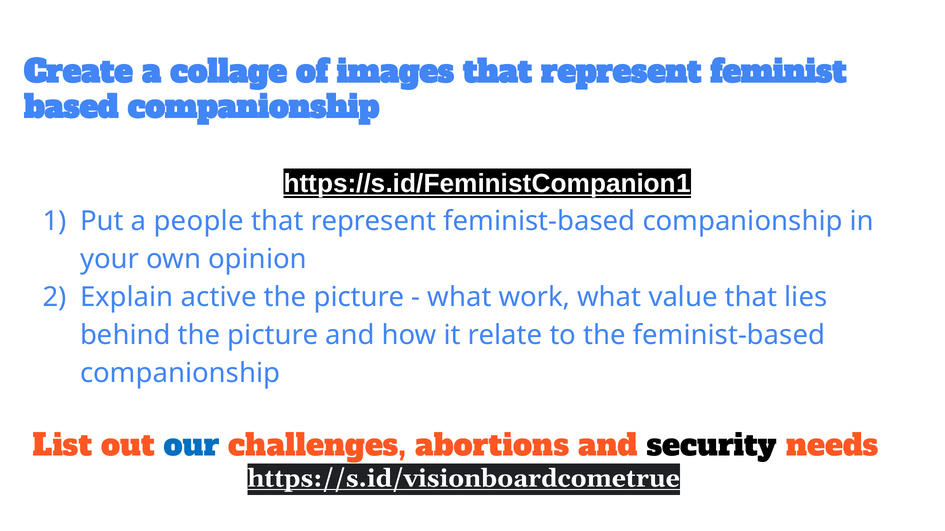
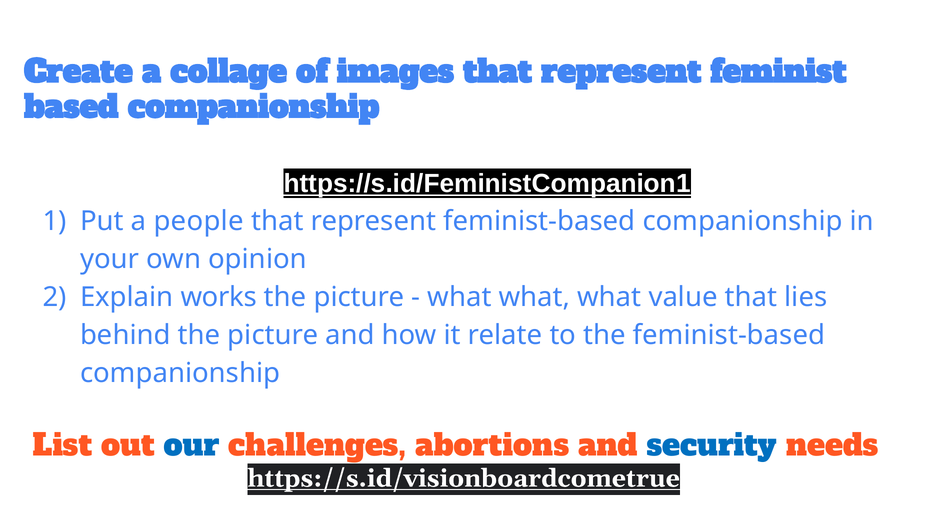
active: active -> works
work at (534, 297): work -> what
security colour: black -> blue
